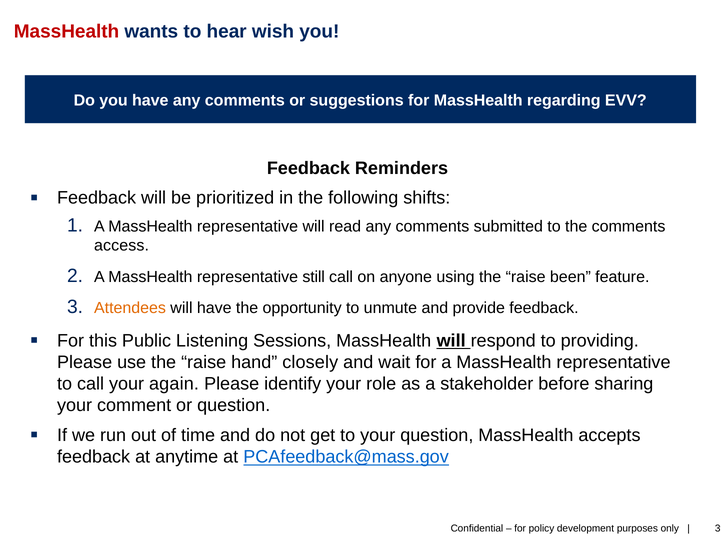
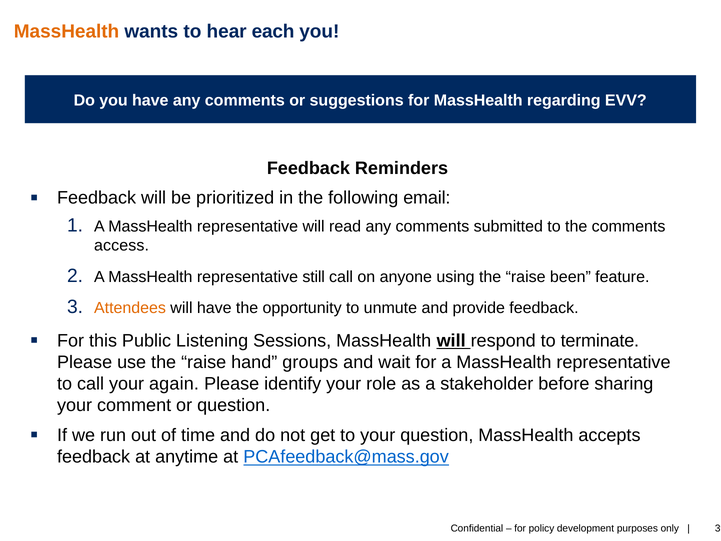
MassHealth at (66, 31) colour: red -> orange
wish: wish -> each
shifts: shifts -> email
providing: providing -> terminate
closely: closely -> groups
